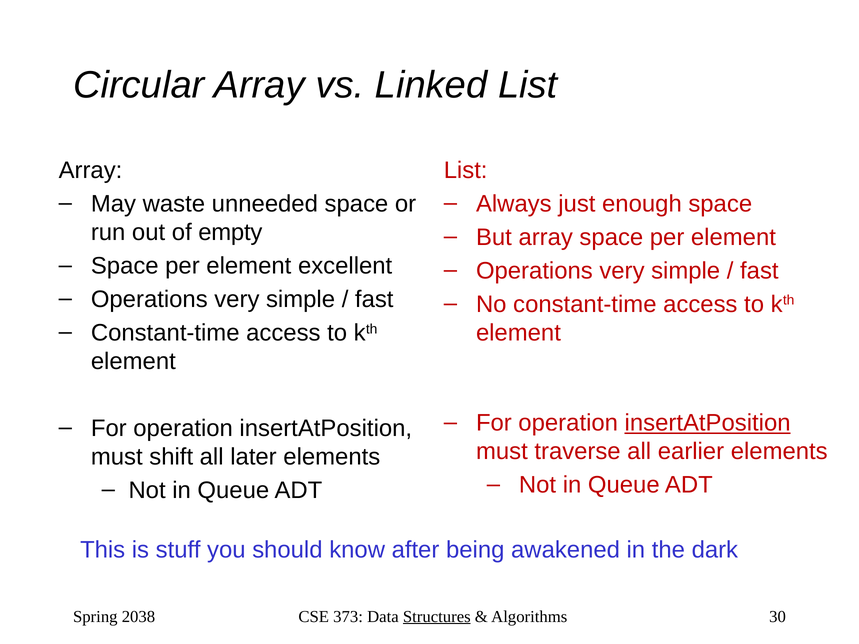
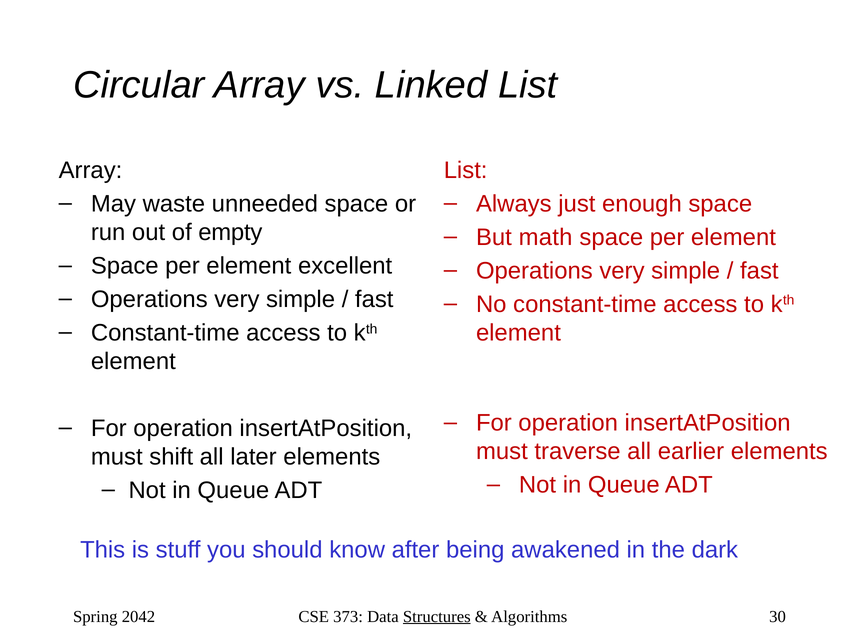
But array: array -> math
insertAtPosition at (708, 423) underline: present -> none
2038: 2038 -> 2042
